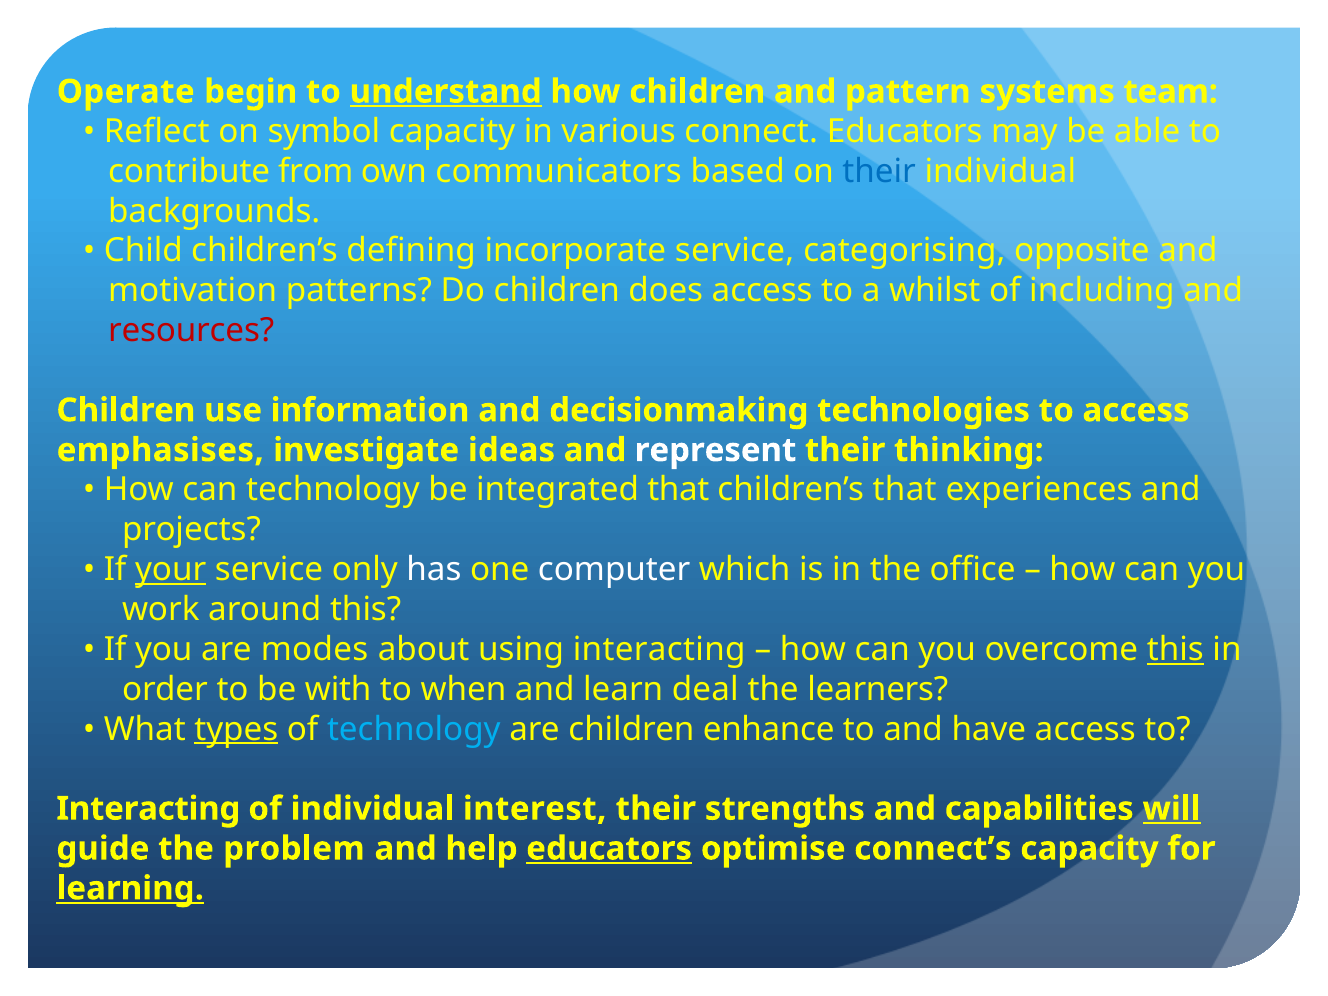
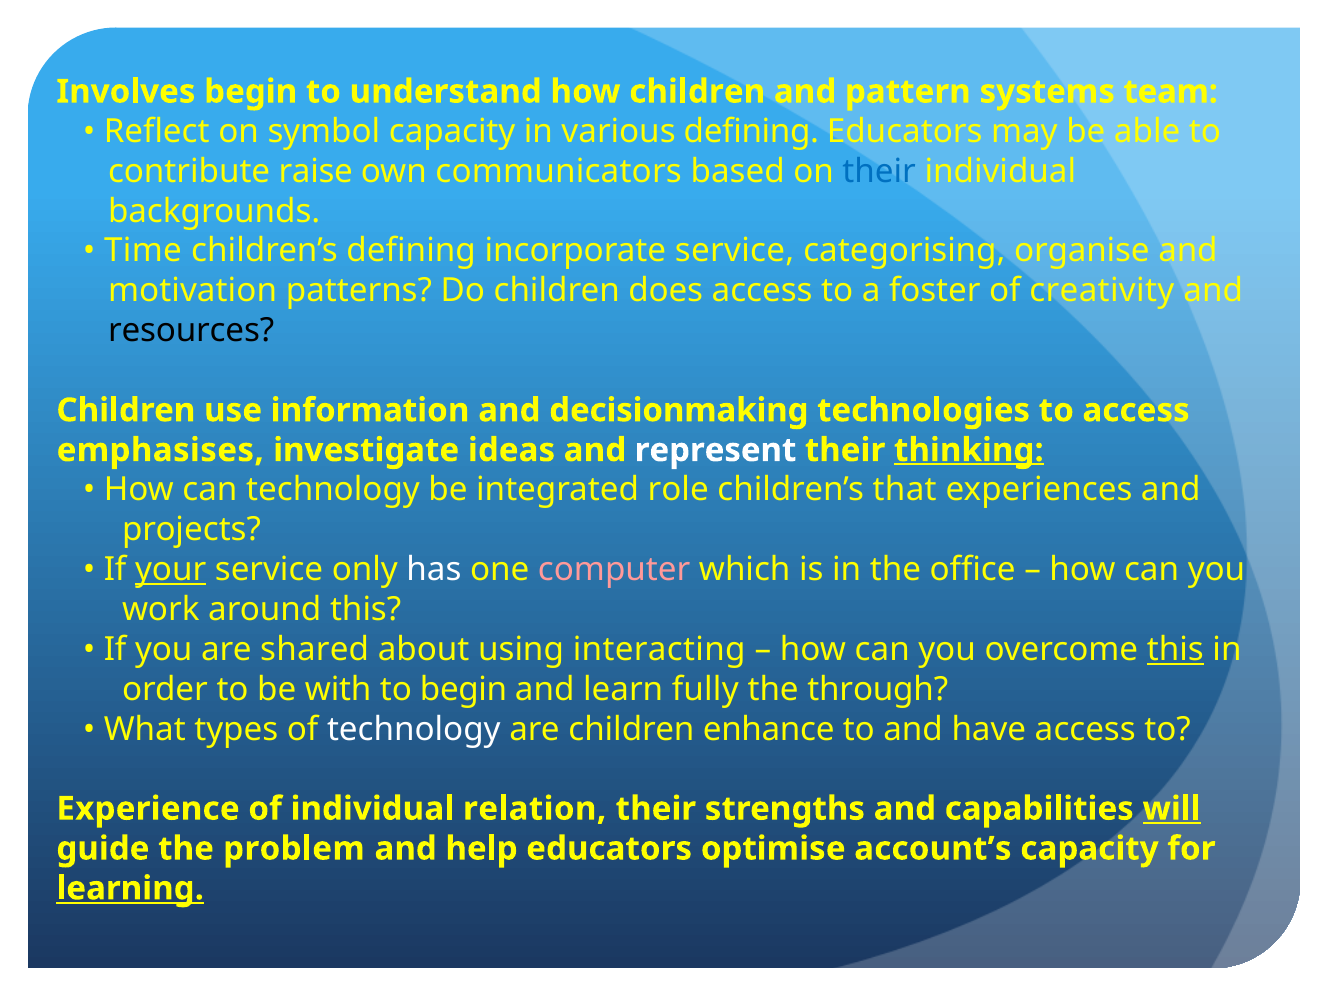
Operate: Operate -> Involves
understand underline: present -> none
various connect: connect -> defining
from: from -> raise
Child: Child -> Time
opposite: opposite -> organise
whilst: whilst -> foster
including: including -> creativity
resources colour: red -> black
thinking underline: none -> present
integrated that: that -> role
computer colour: white -> pink
modes: modes -> shared
to when: when -> begin
deal: deal -> fully
learners: learners -> through
types underline: present -> none
technology at (414, 729) colour: light blue -> white
Interacting at (148, 809): Interacting -> Experience
interest: interest -> relation
educators at (609, 849) underline: present -> none
connect’s: connect’s -> account’s
